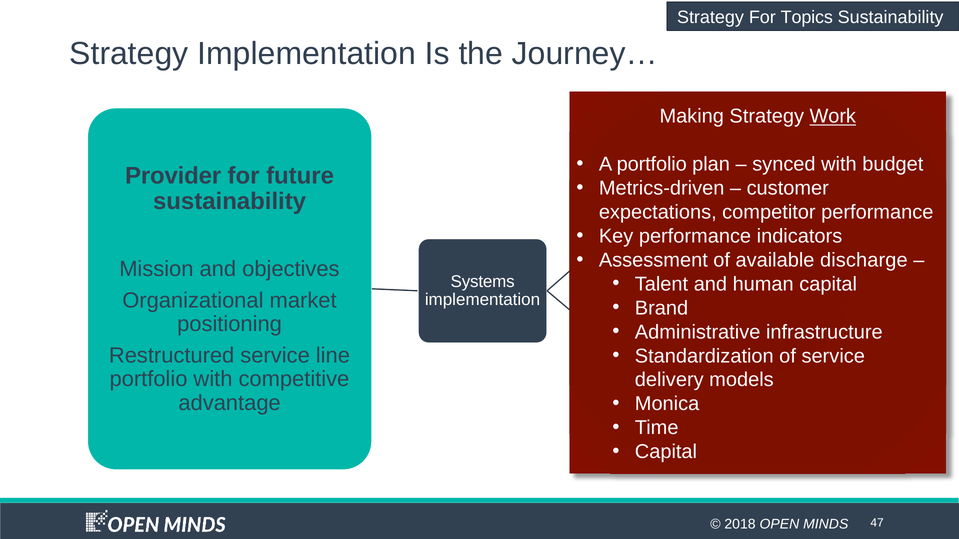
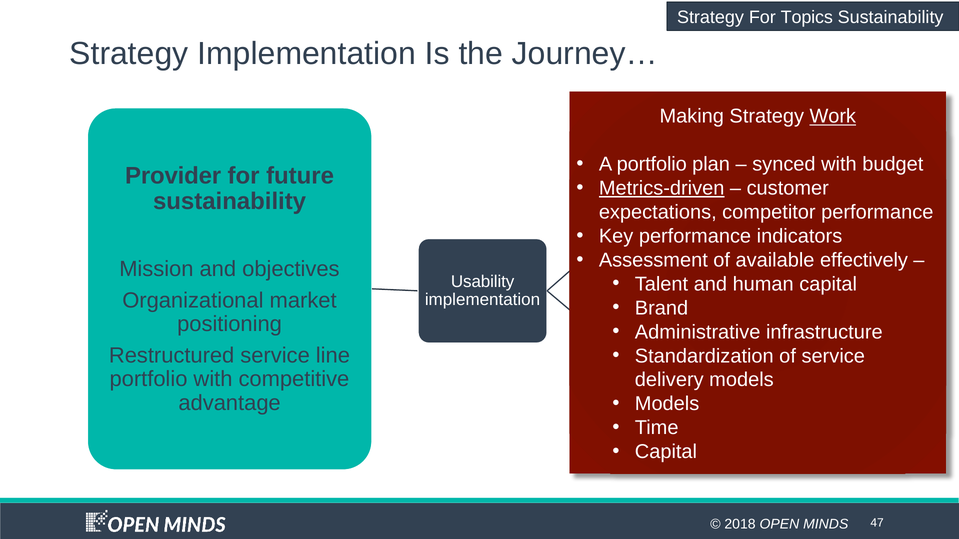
Metrics-driven underline: none -> present
discharge: discharge -> effectively
Systems: Systems -> Usability
Monica at (667, 404): Monica -> Models
